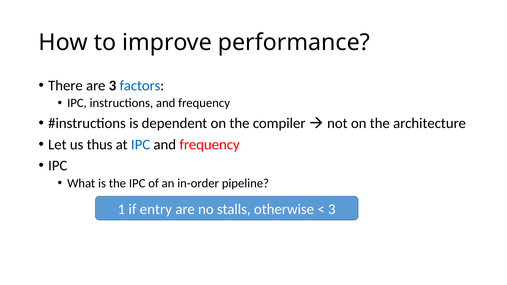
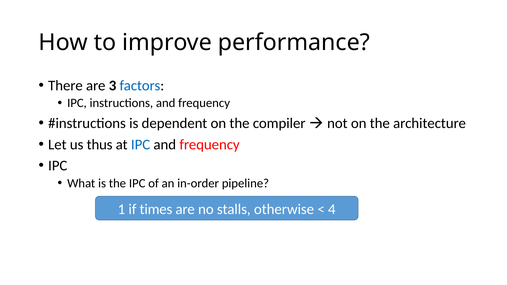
entry: entry -> times
3 at (332, 209): 3 -> 4
